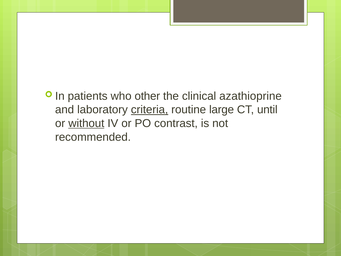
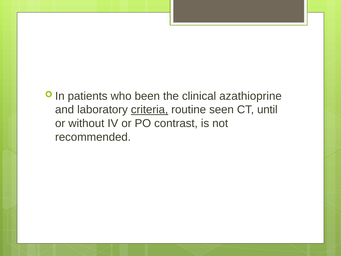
other: other -> been
large: large -> seen
without underline: present -> none
